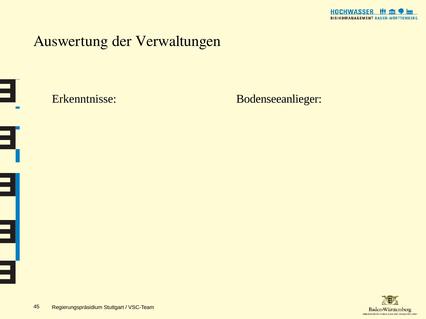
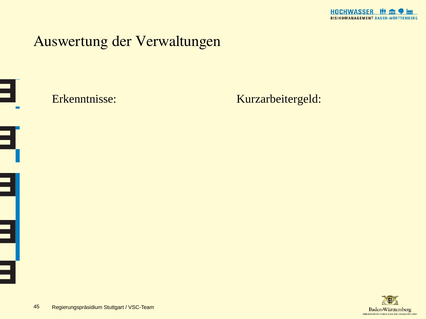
Bodenseeanlieger: Bodenseeanlieger -> Kurzarbeitergeld
